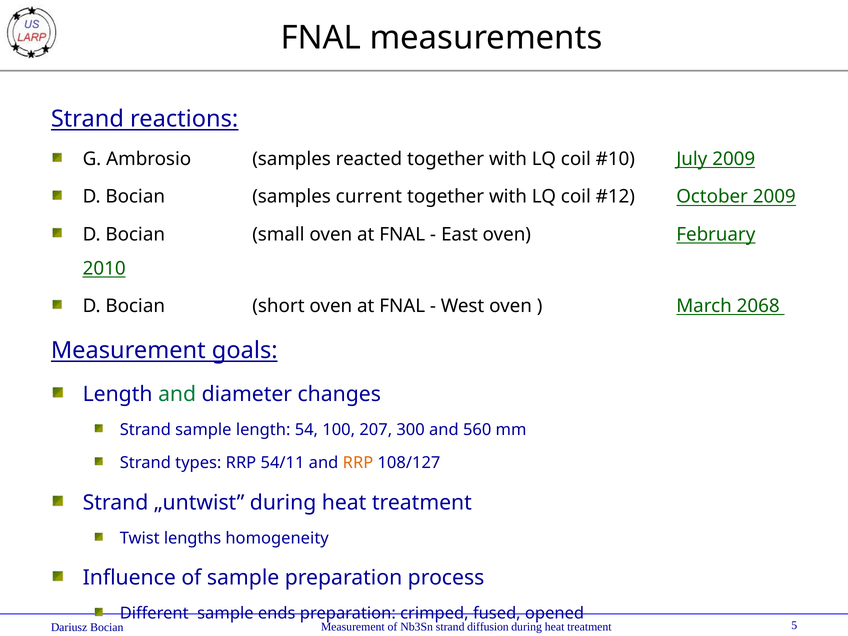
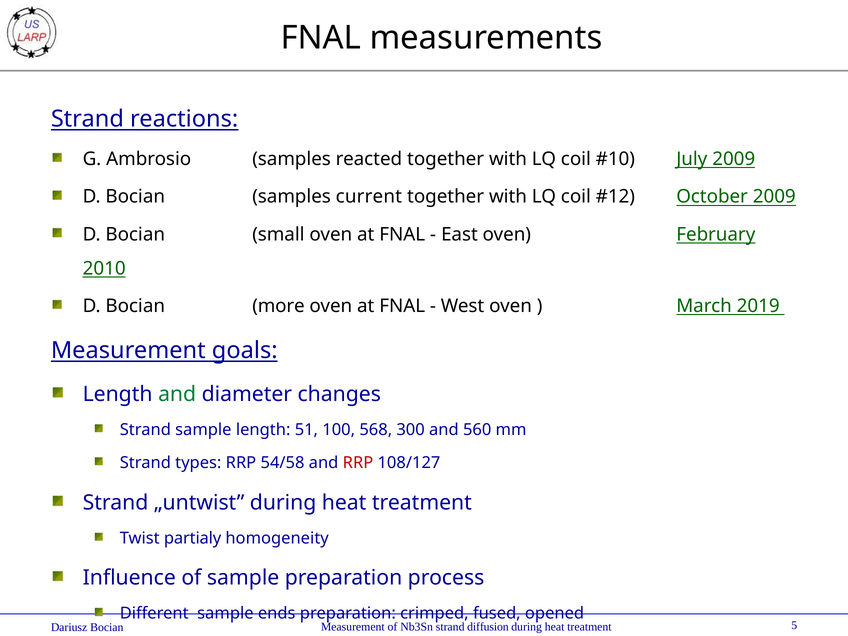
short: short -> more
2068: 2068 -> 2019
54: 54 -> 51
207: 207 -> 568
54/11: 54/11 -> 54/58
RRP at (358, 463) colour: orange -> red
lengths: lengths -> partialy
